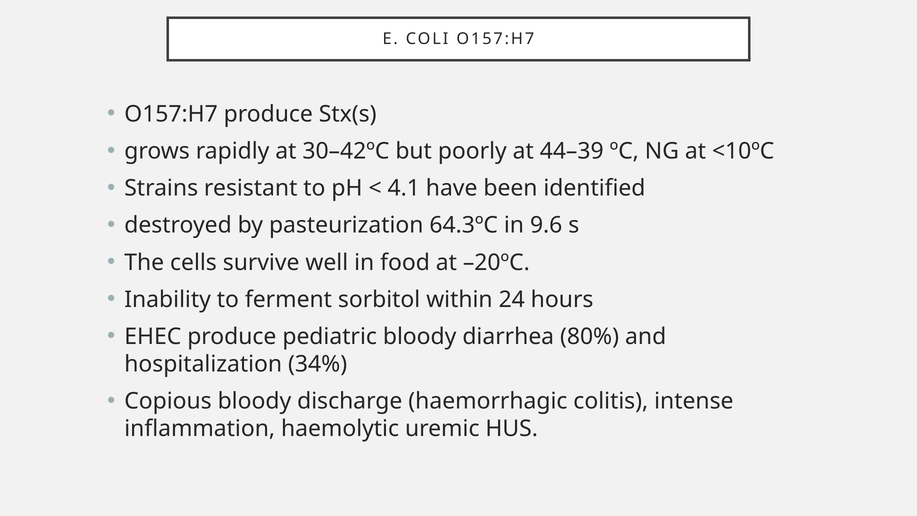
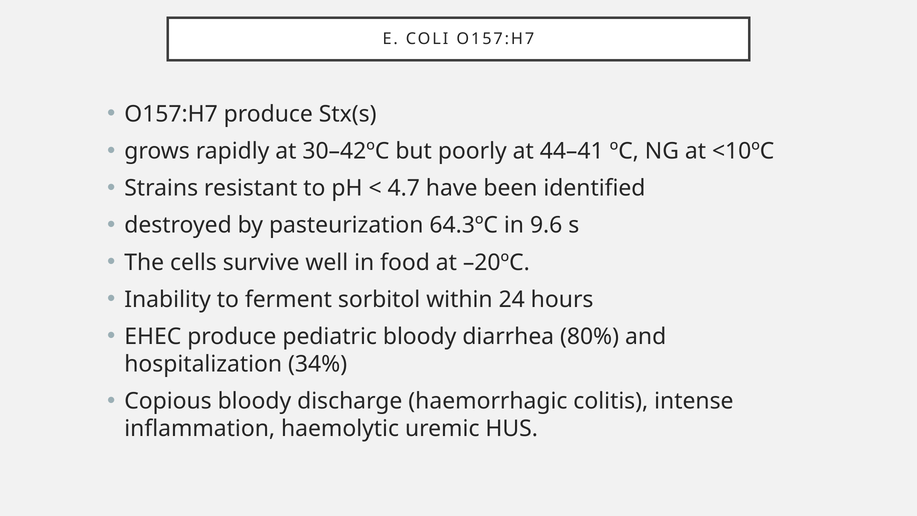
44–39: 44–39 -> 44–41
4.1: 4.1 -> 4.7
